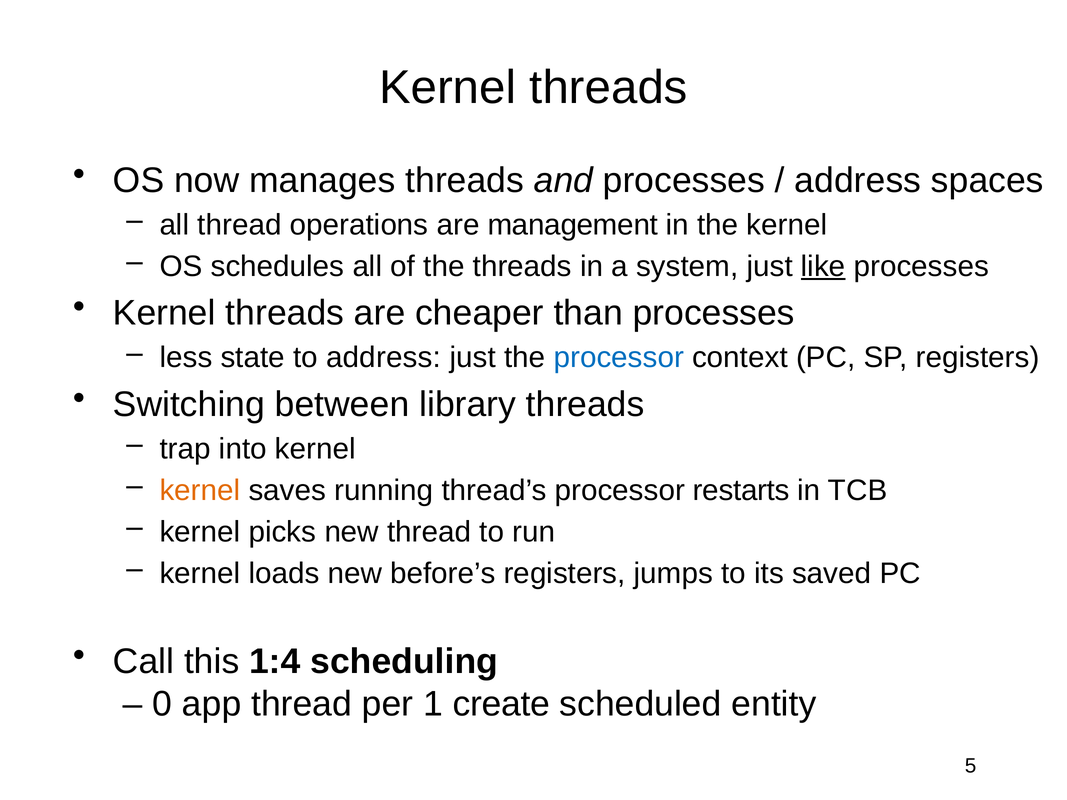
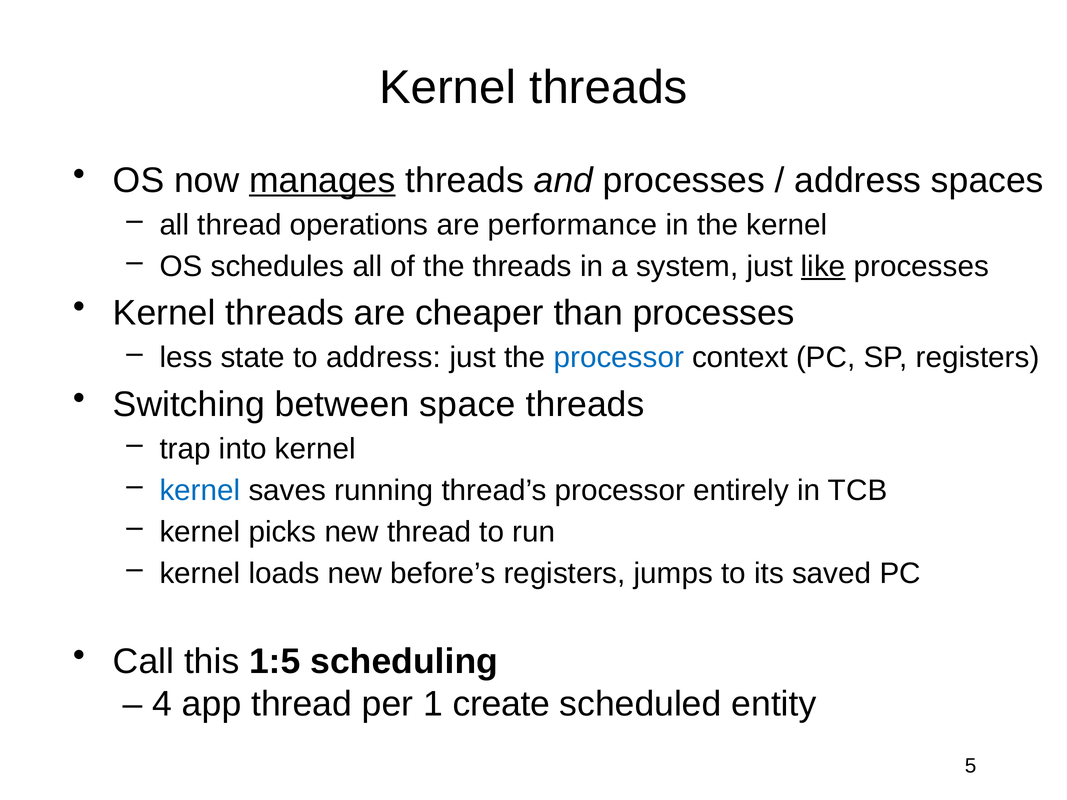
manages underline: none -> present
management: management -> performance
library: library -> space
kernel at (200, 491) colour: orange -> blue
restarts: restarts -> entirely
1:4: 1:4 -> 1:5
0: 0 -> 4
